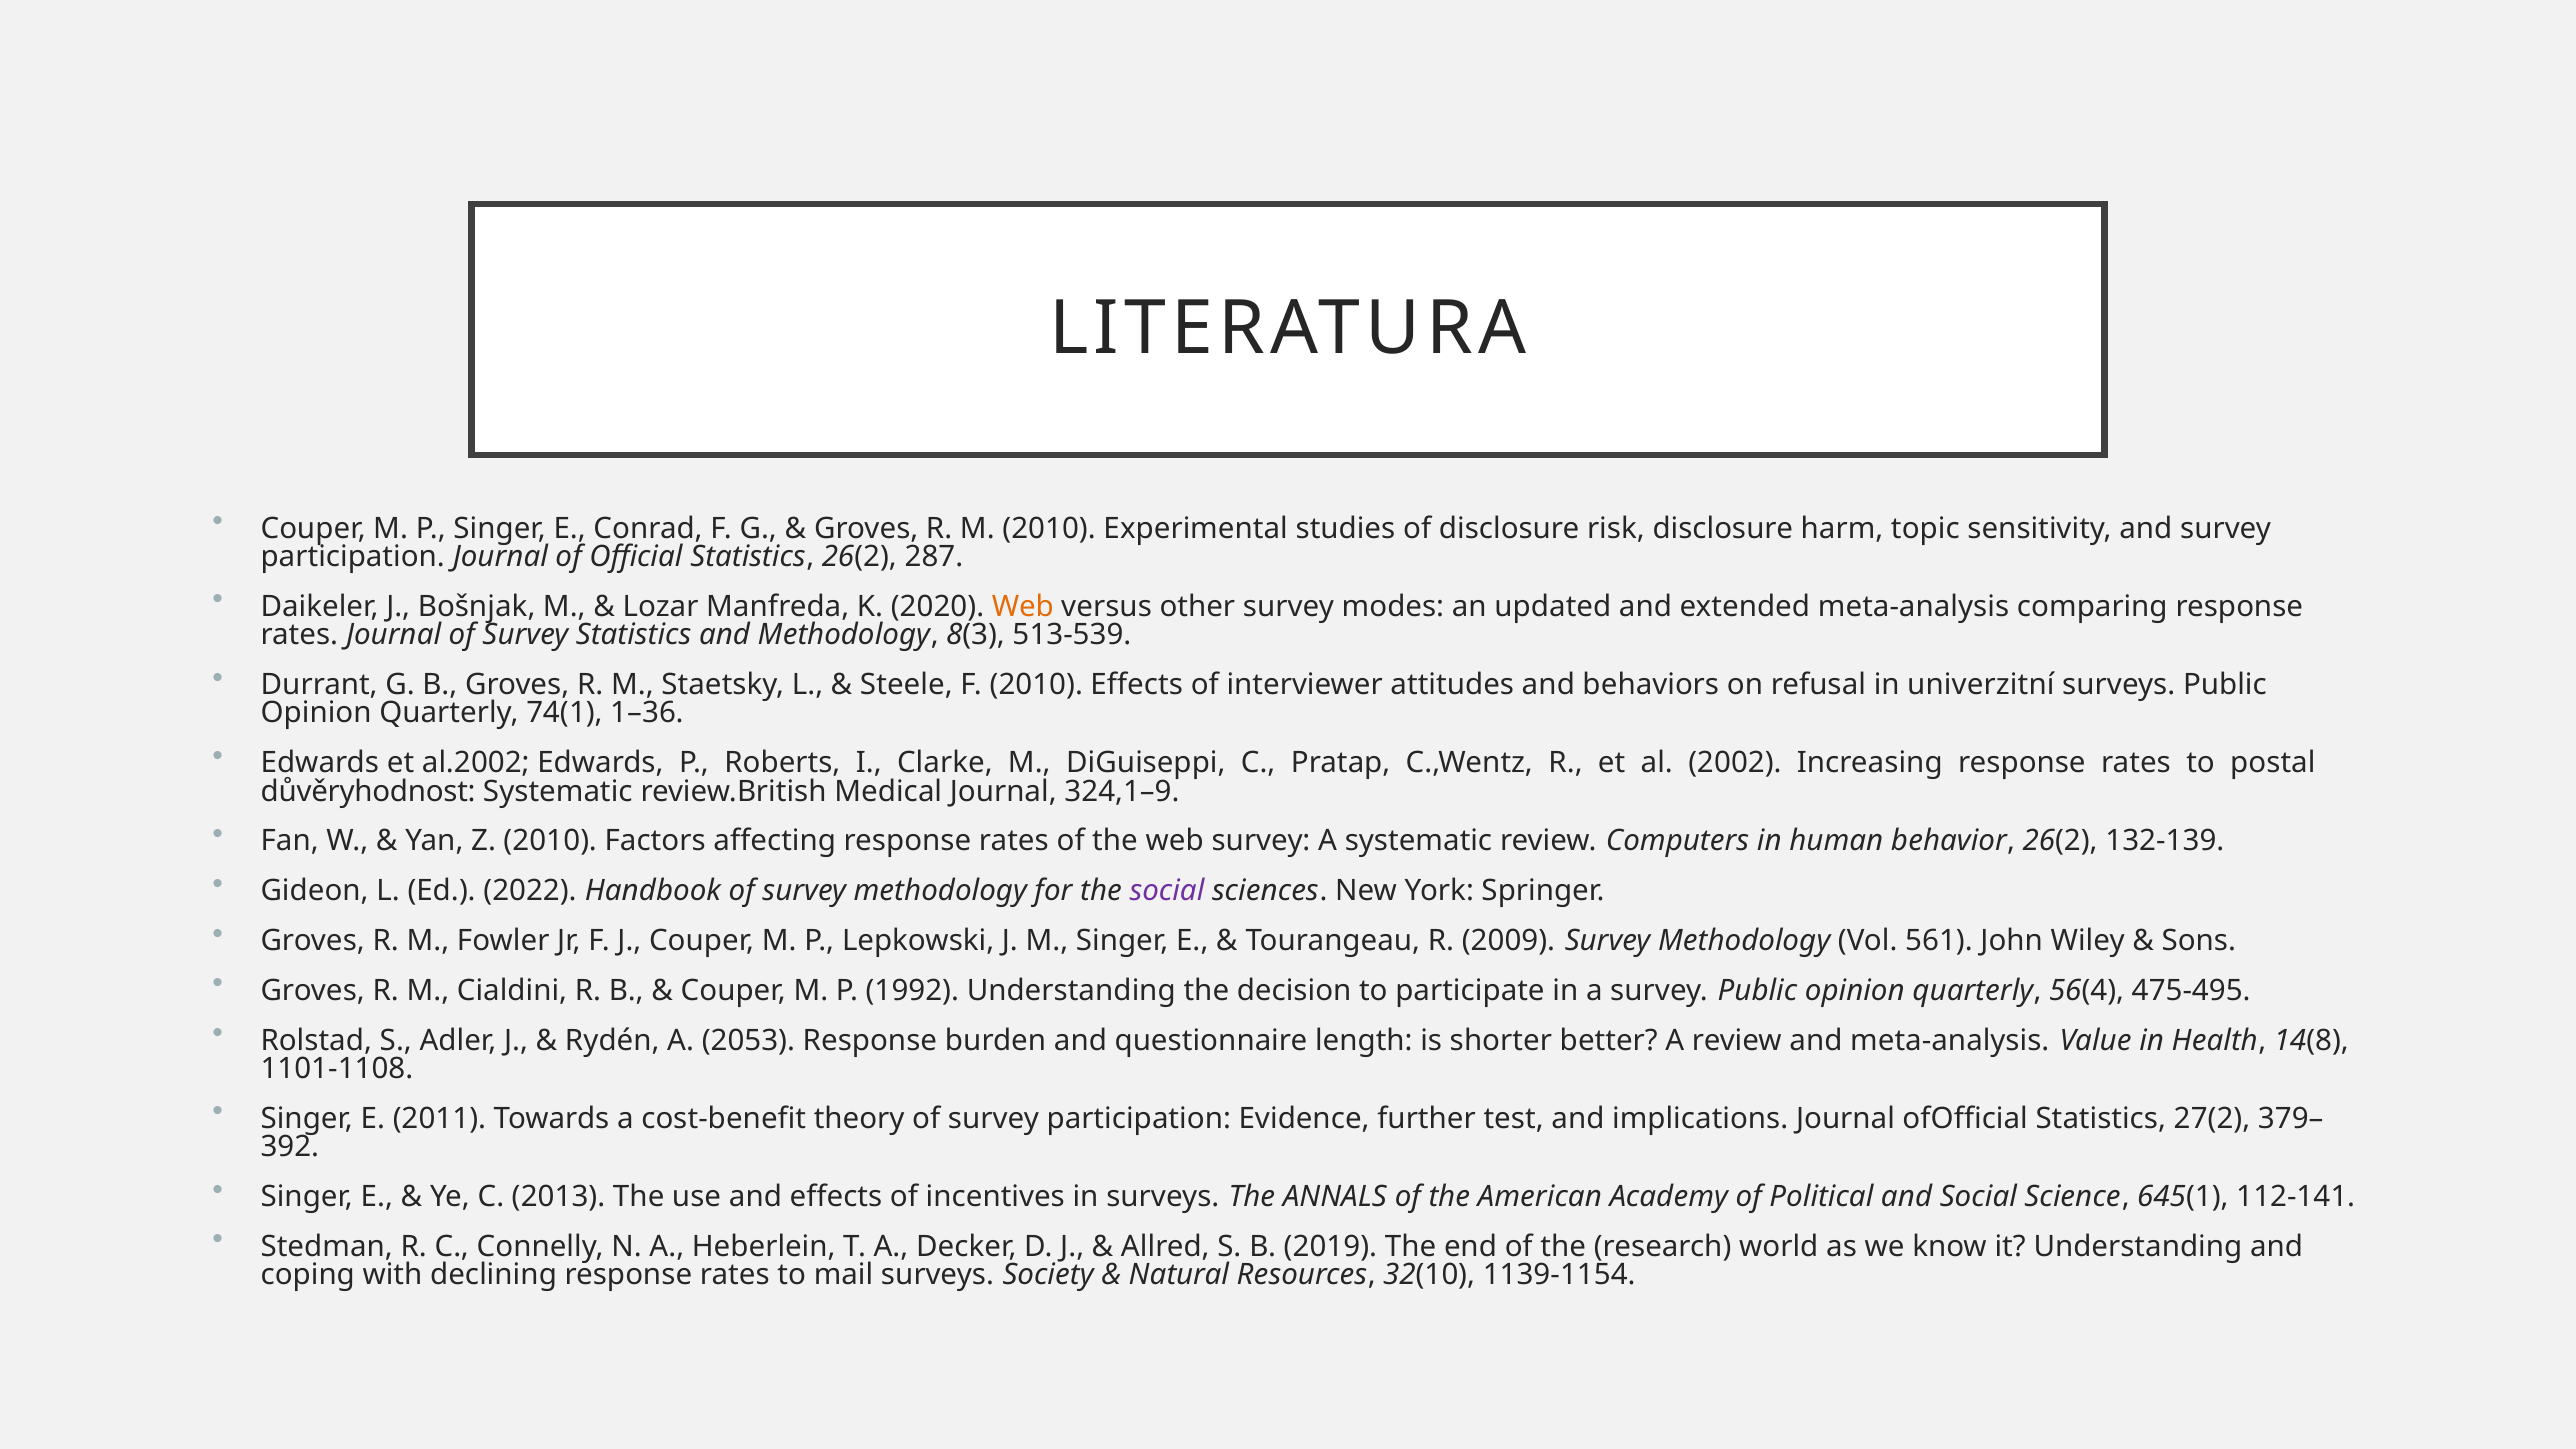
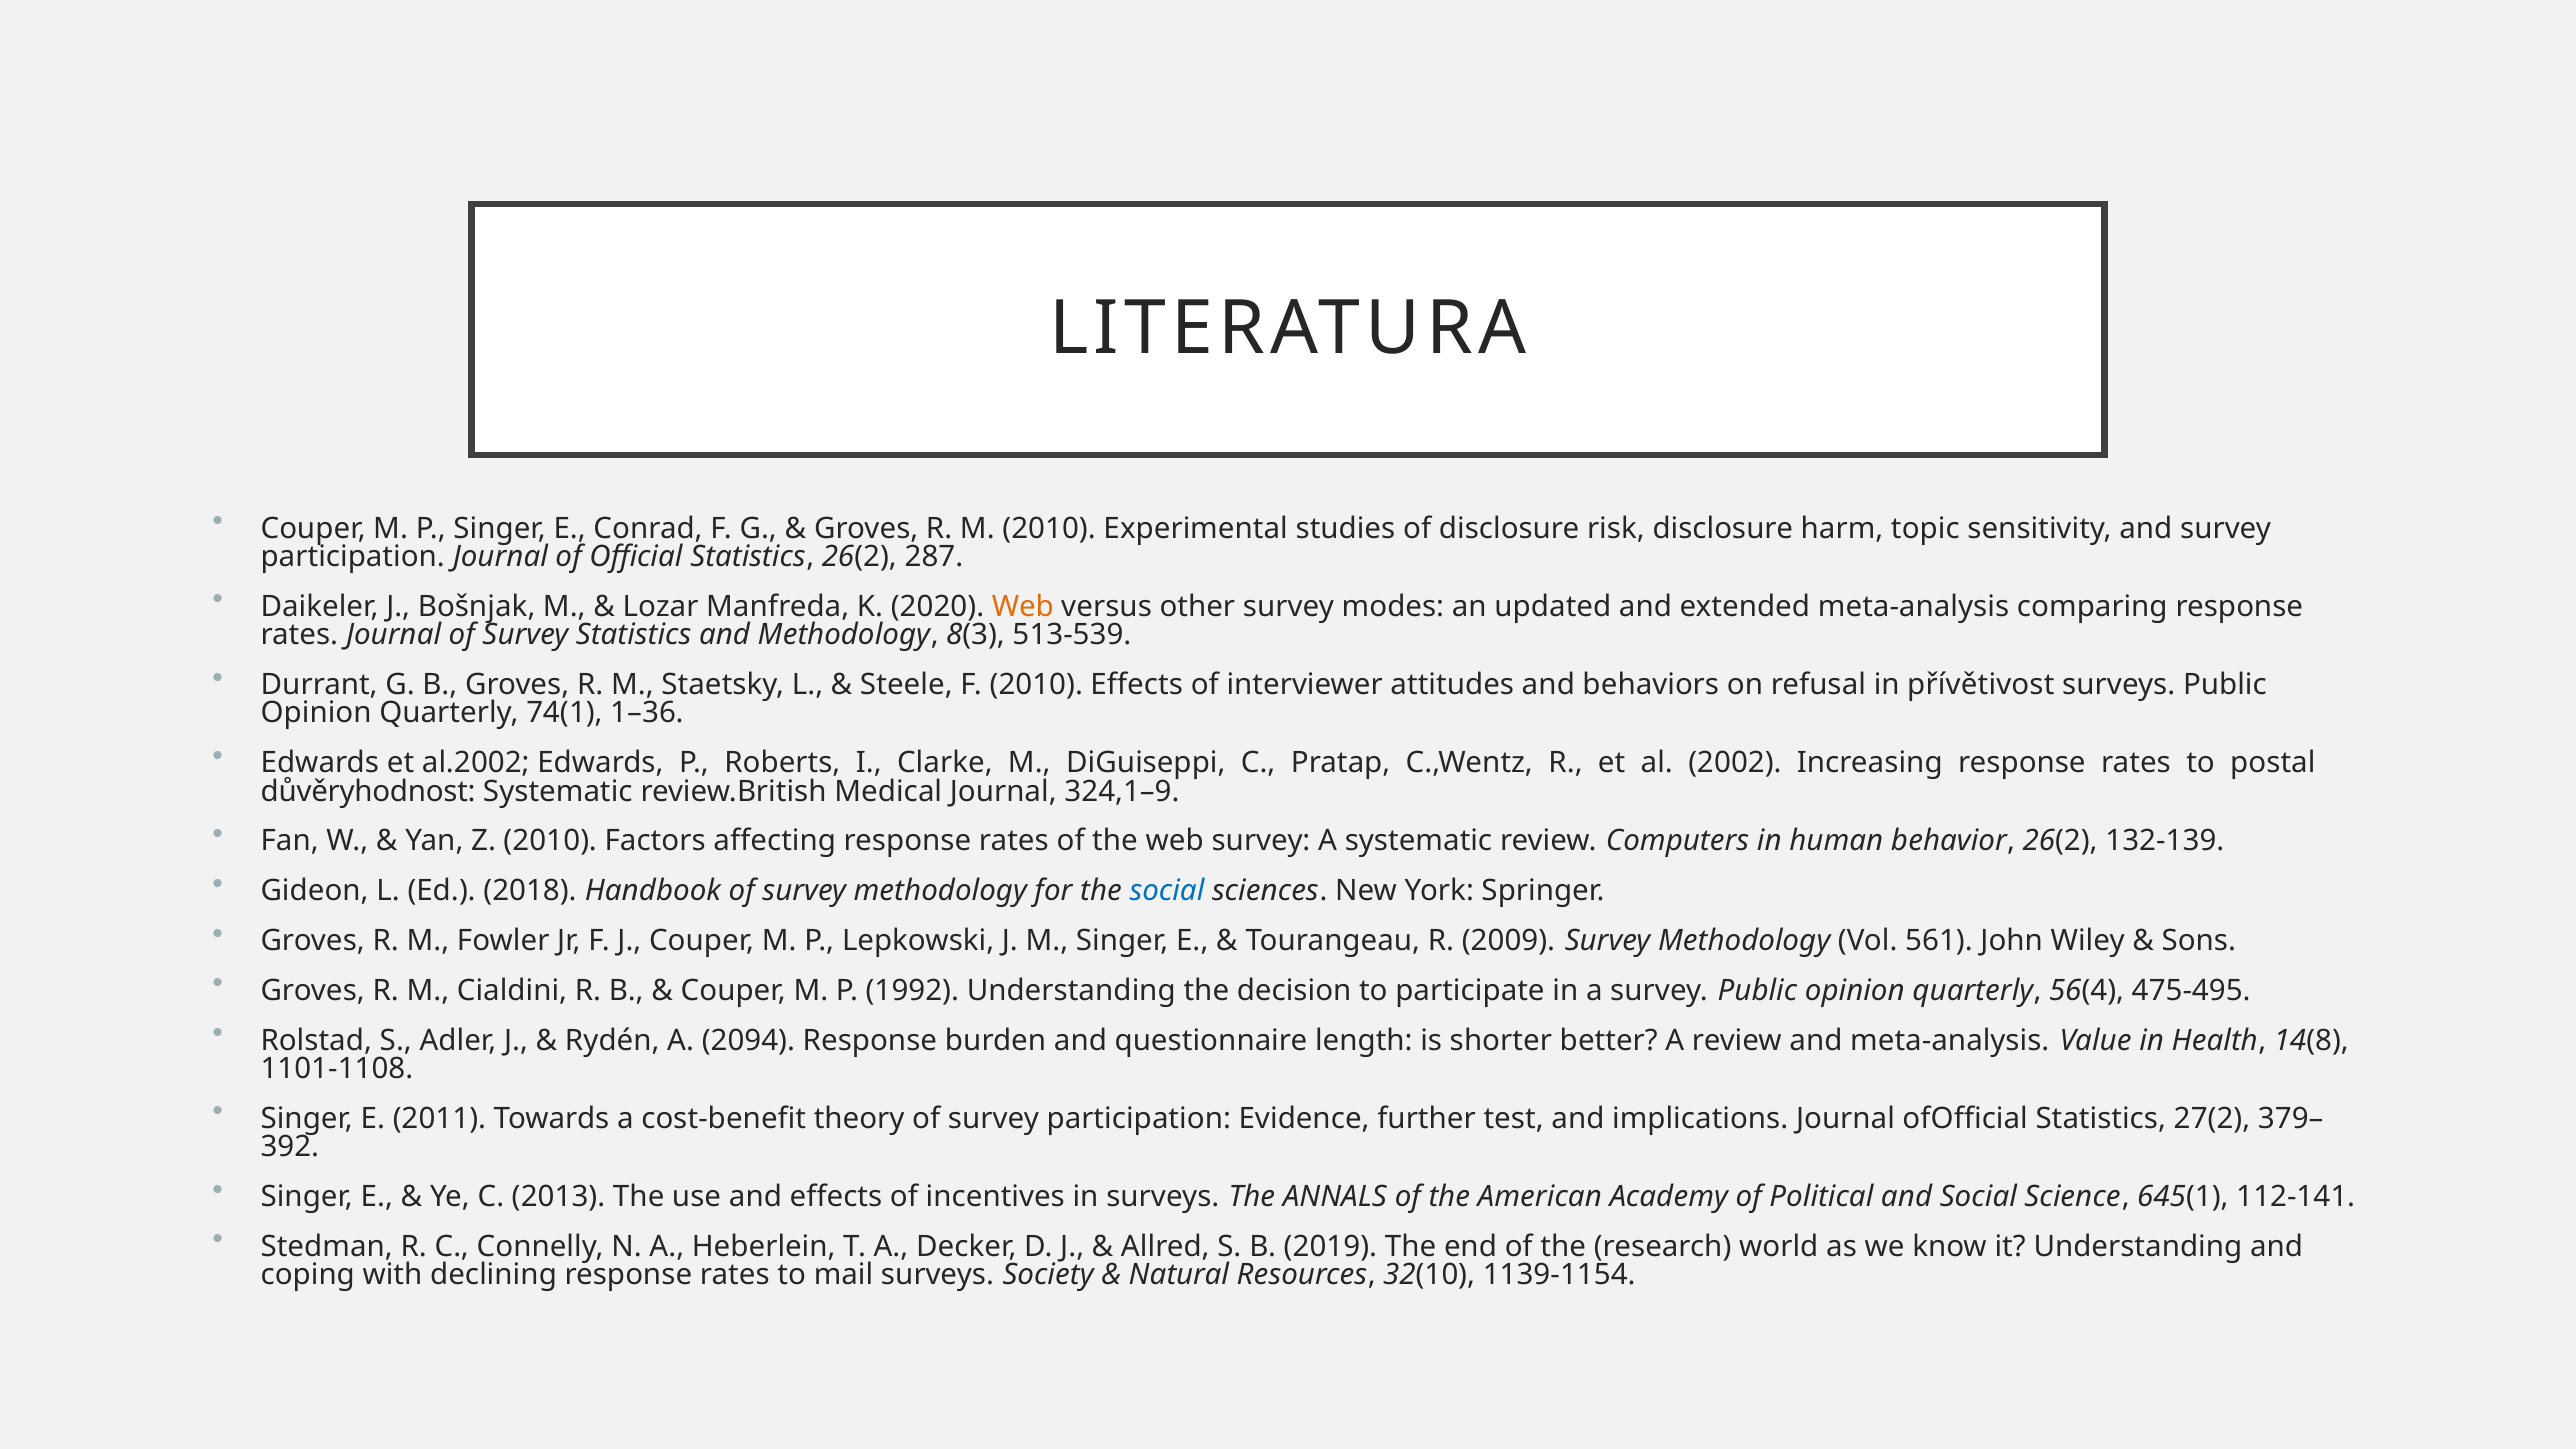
univerzitní: univerzitní -> přívětivost
2022: 2022 -> 2018
social at (1167, 891) colour: purple -> blue
2053: 2053 -> 2094
